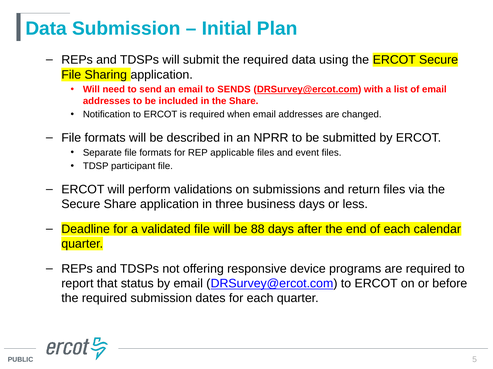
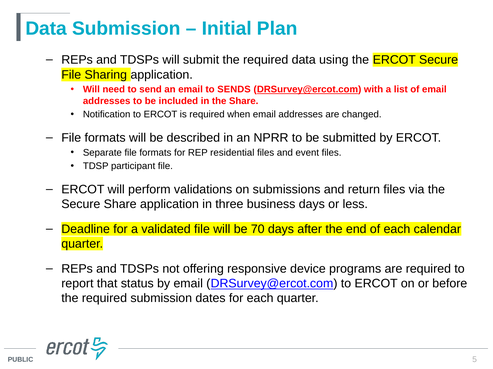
applicable: applicable -> residential
88: 88 -> 70
